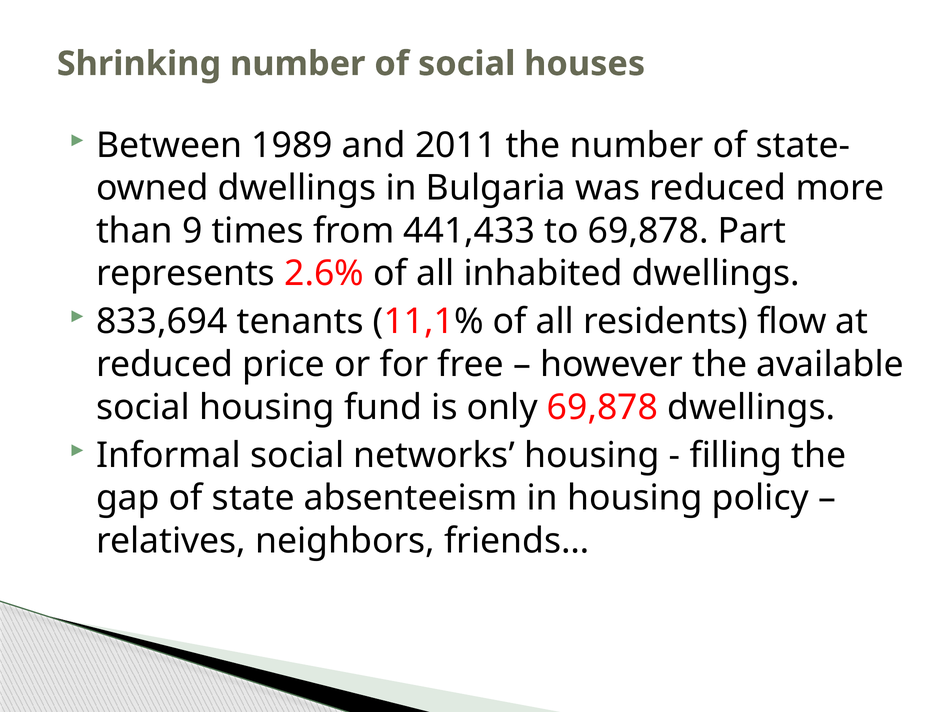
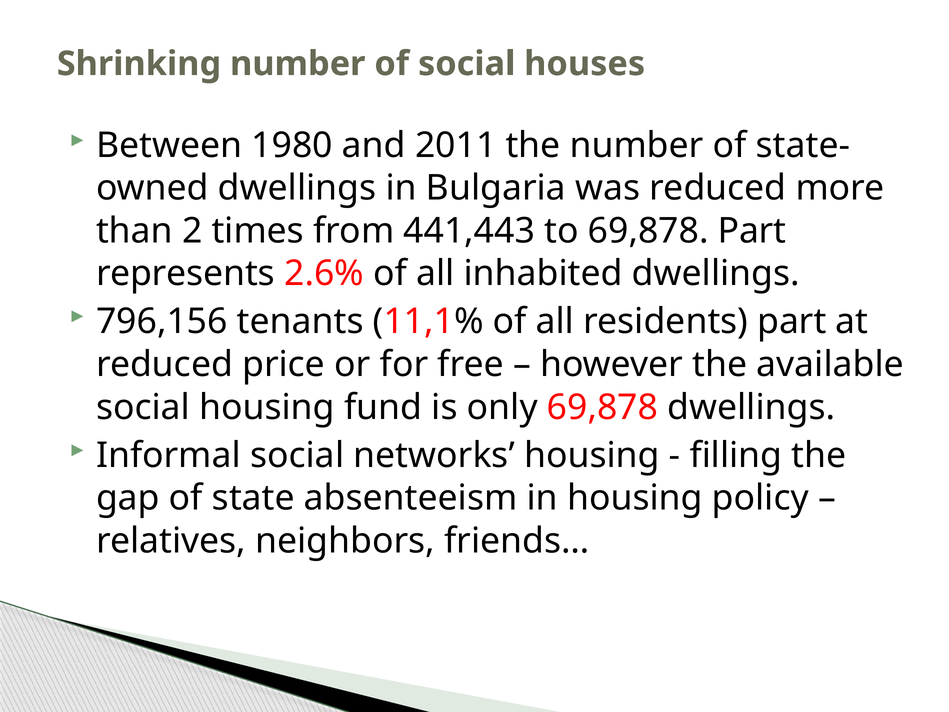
1989: 1989 -> 1980
9: 9 -> 2
441,433: 441,433 -> 441,443
833,694: 833,694 -> 796,156
residents flow: flow -> part
